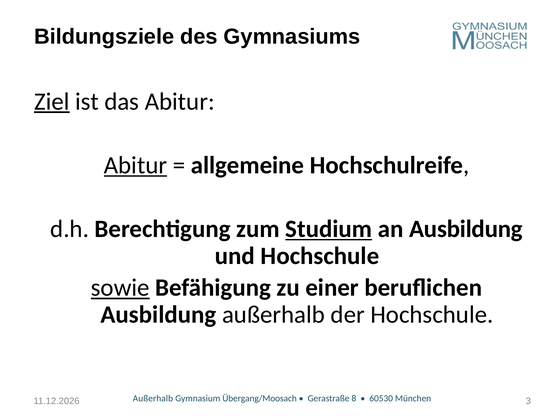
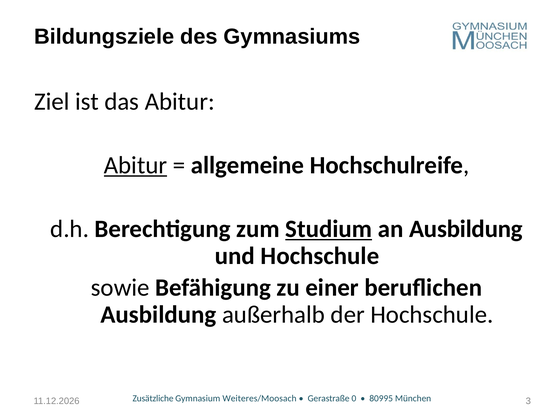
Ziel underline: present -> none
sowie underline: present -> none
Außerhalb at (153, 398): Außerhalb -> Zusätzliche
Übergang/Moosach: Übergang/Moosach -> Weiteres/Moosach
8: 8 -> 0
60530: 60530 -> 80995
